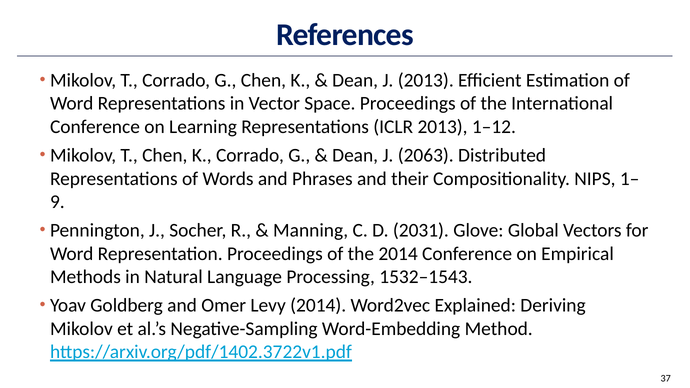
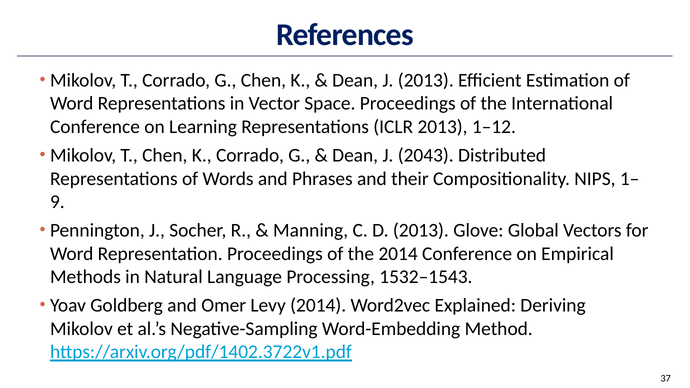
2063: 2063 -> 2043
D 2031: 2031 -> 2013
